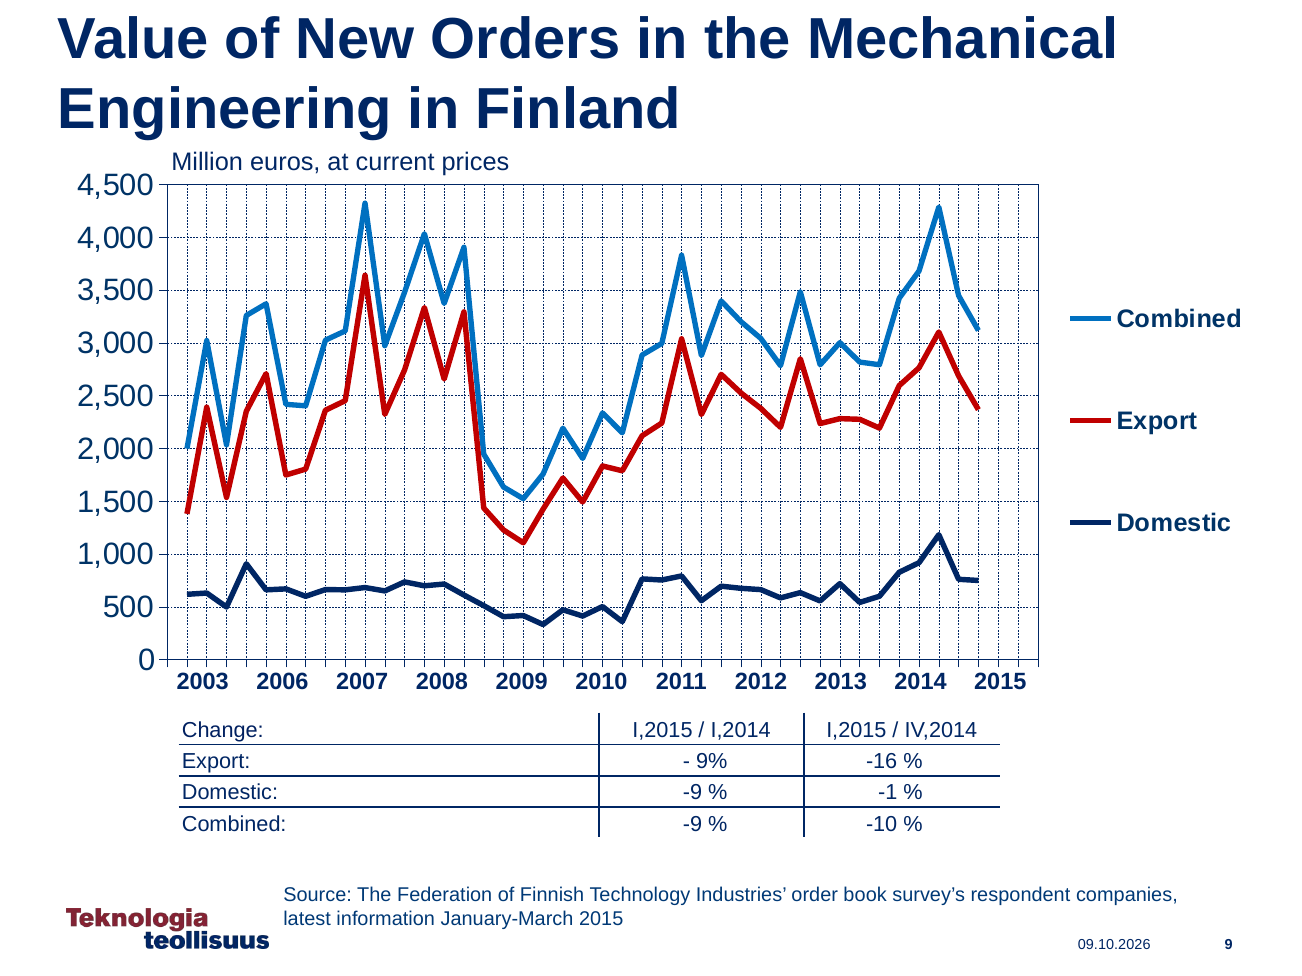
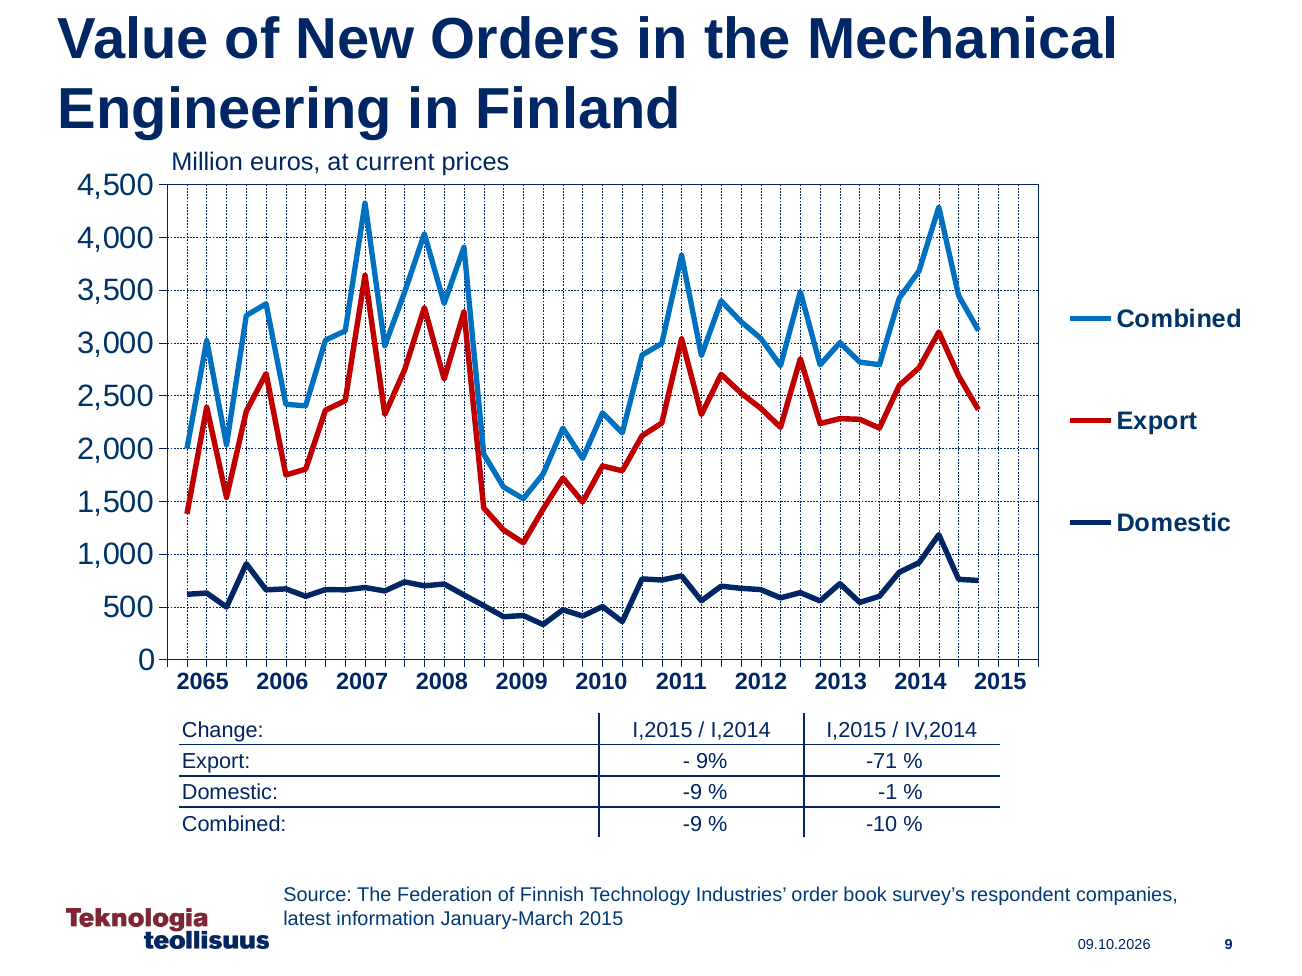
2003: 2003 -> 2065
-16: -16 -> -71
